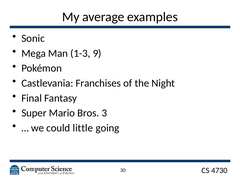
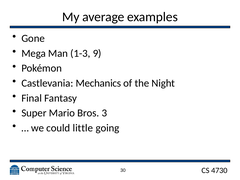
Sonic: Sonic -> Gone
Franchises: Franchises -> Mechanics
